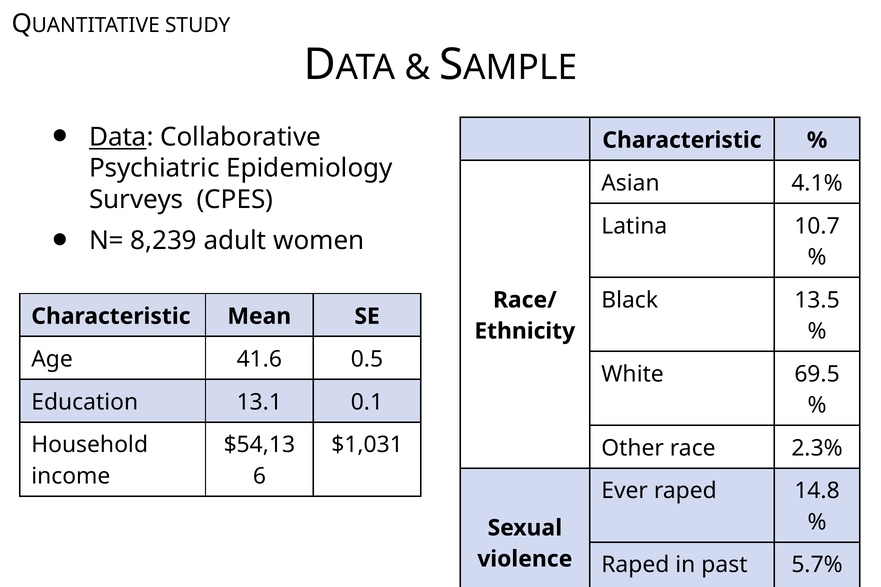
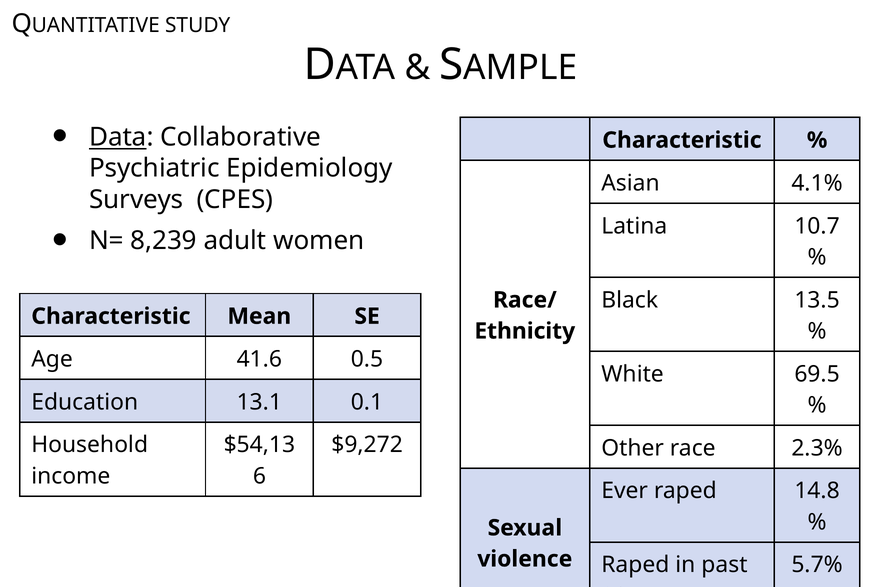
$1,031: $1,031 -> $9,272
